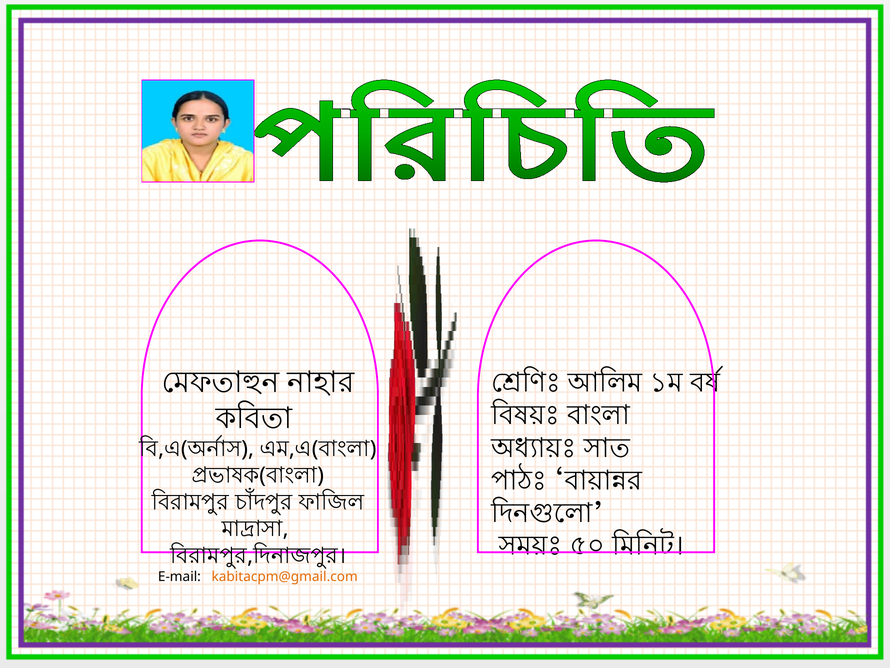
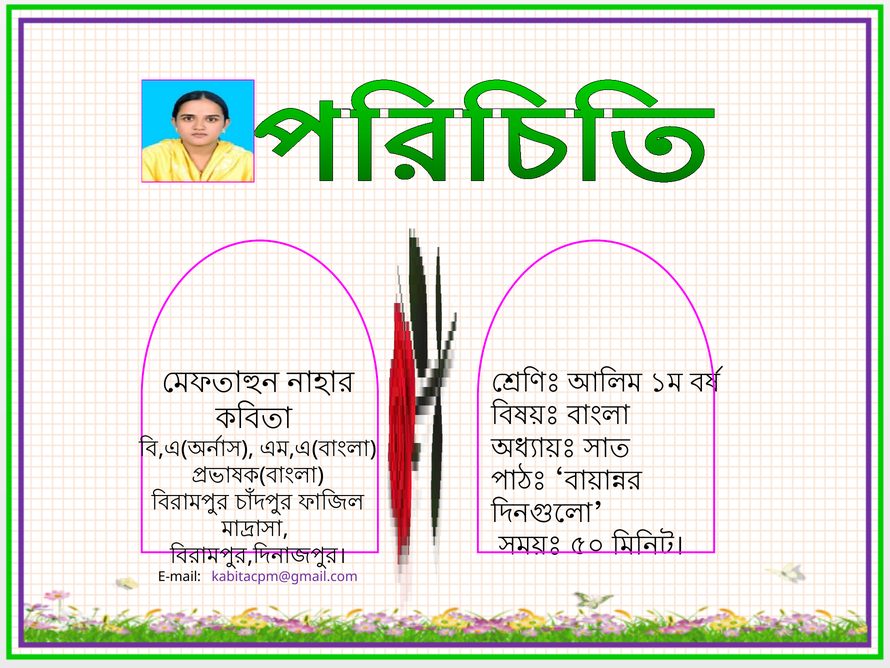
kabitacpm@gmail.com colour: orange -> purple
